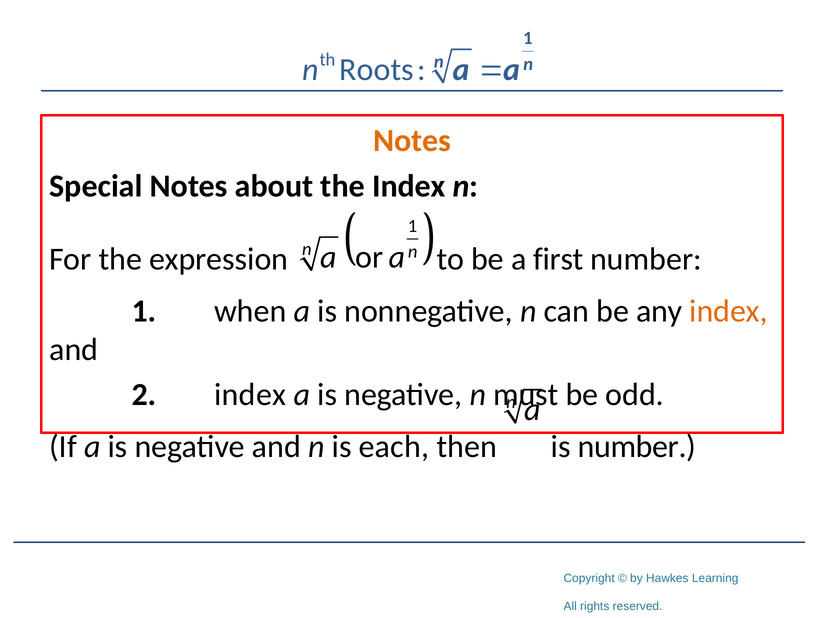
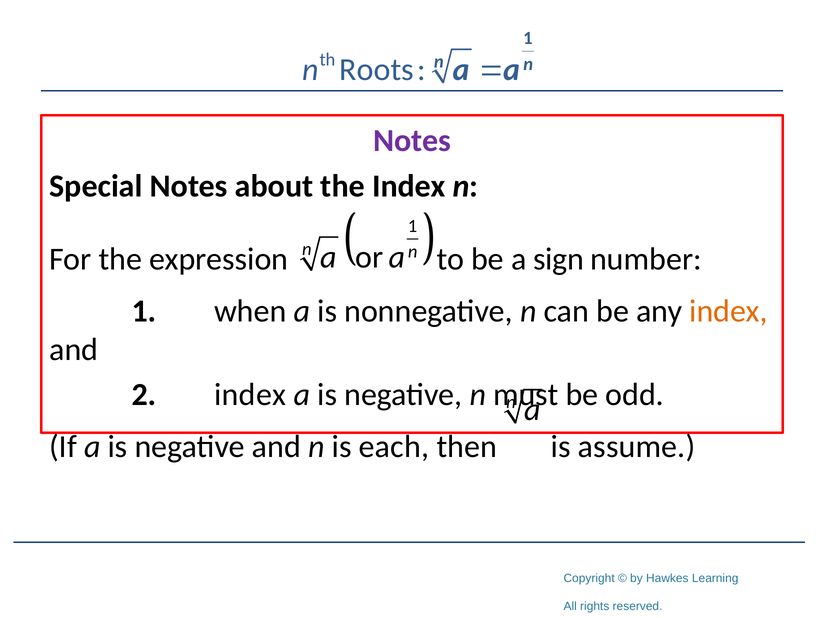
Notes at (412, 141) colour: orange -> purple
first: first -> sign
is number: number -> assume
